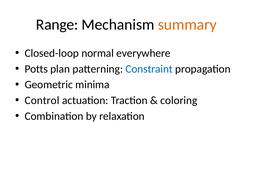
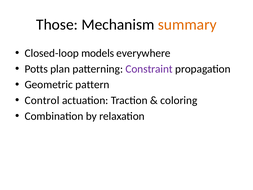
Range: Range -> Those
normal: normal -> models
Constraint colour: blue -> purple
minima: minima -> pattern
